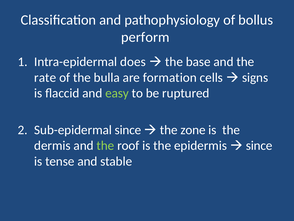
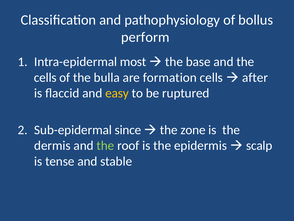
does: does -> most
rate at (45, 77): rate -> cells
signs: signs -> after
easy colour: light green -> yellow
since at (259, 145): since -> scalp
